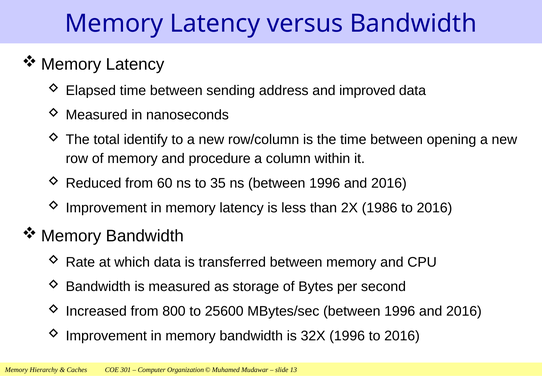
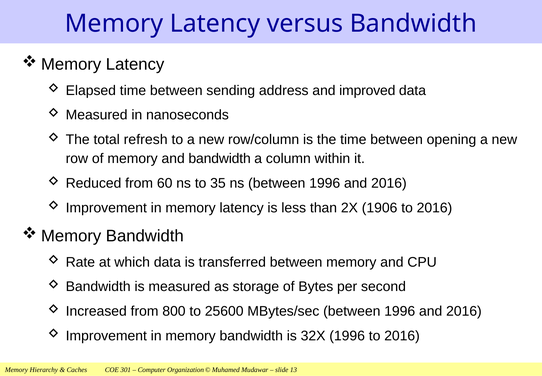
identify: identify -> refresh
and procedure: procedure -> bandwidth
1986: 1986 -> 1906
